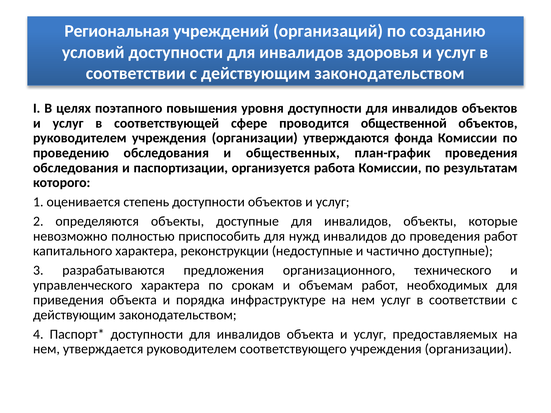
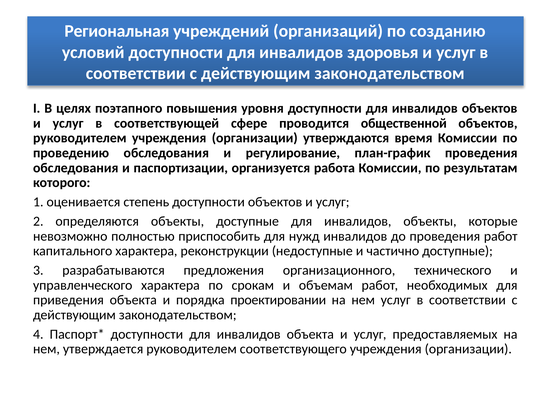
фонда: фонда -> время
общественных: общественных -> регулирование
инфраструктуре: инфраструктуре -> проектировании
